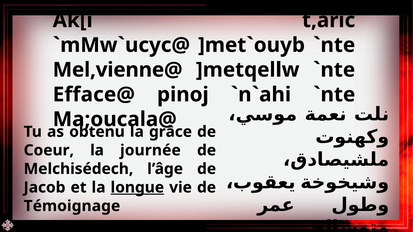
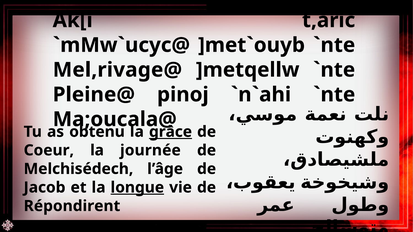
Mel,vienne@: Mel,vienne@ -> Mel,rivage@
Efface@: Efface@ -> Pleine@
grâce underline: none -> present
Témoignage: Témoignage -> Répondirent
